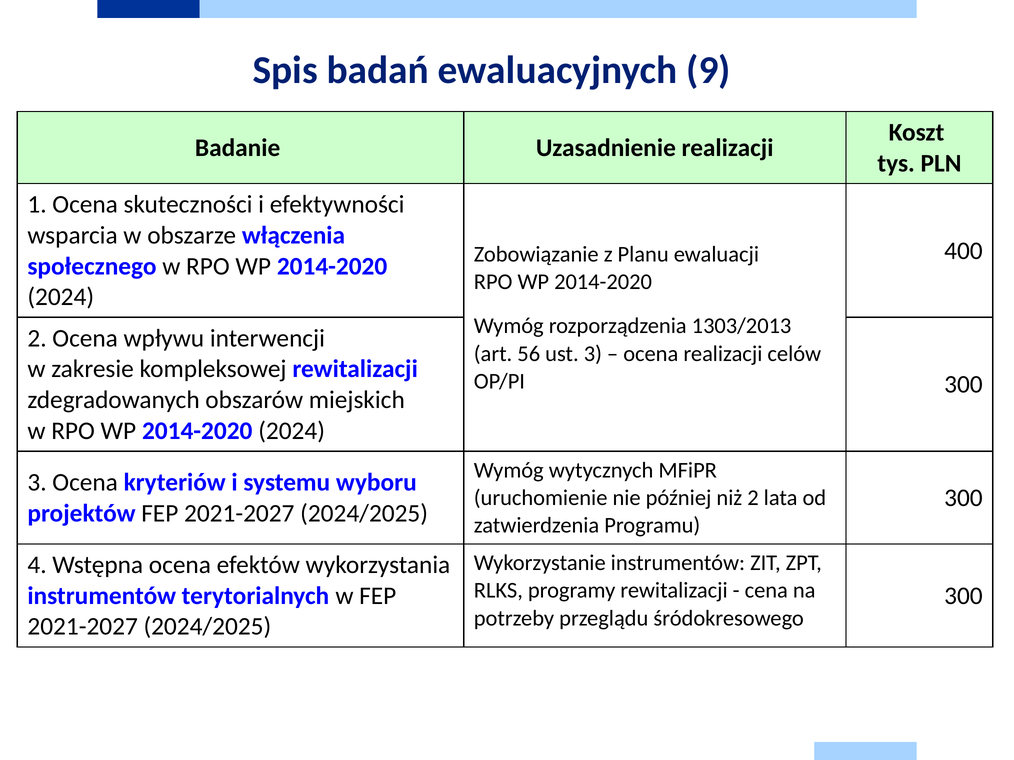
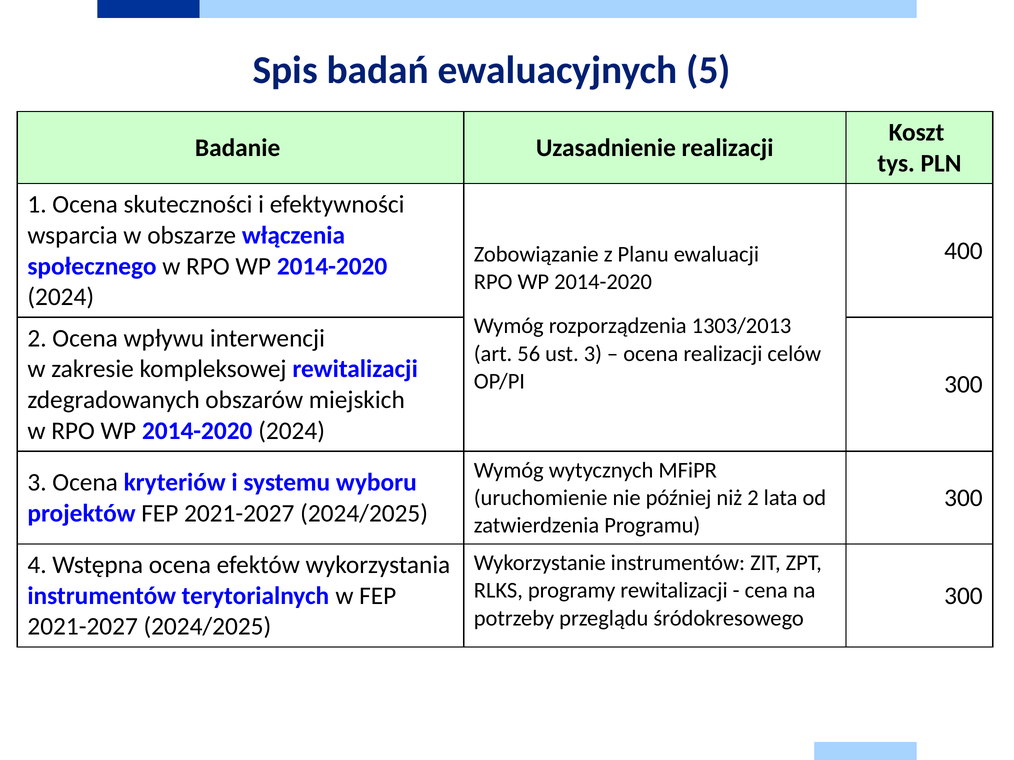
9: 9 -> 5
